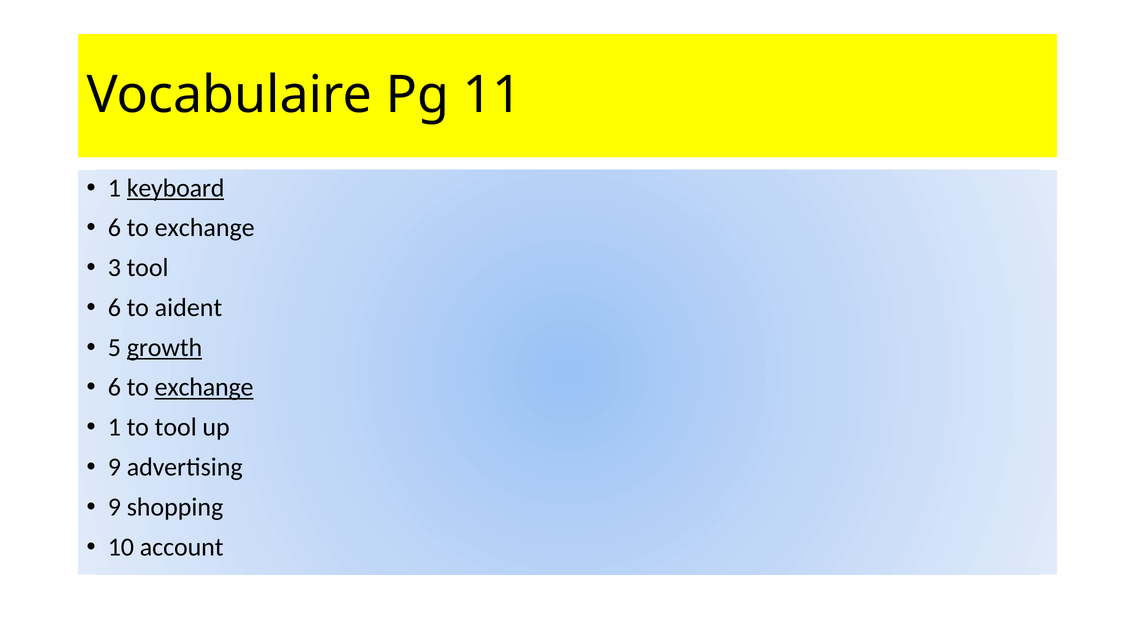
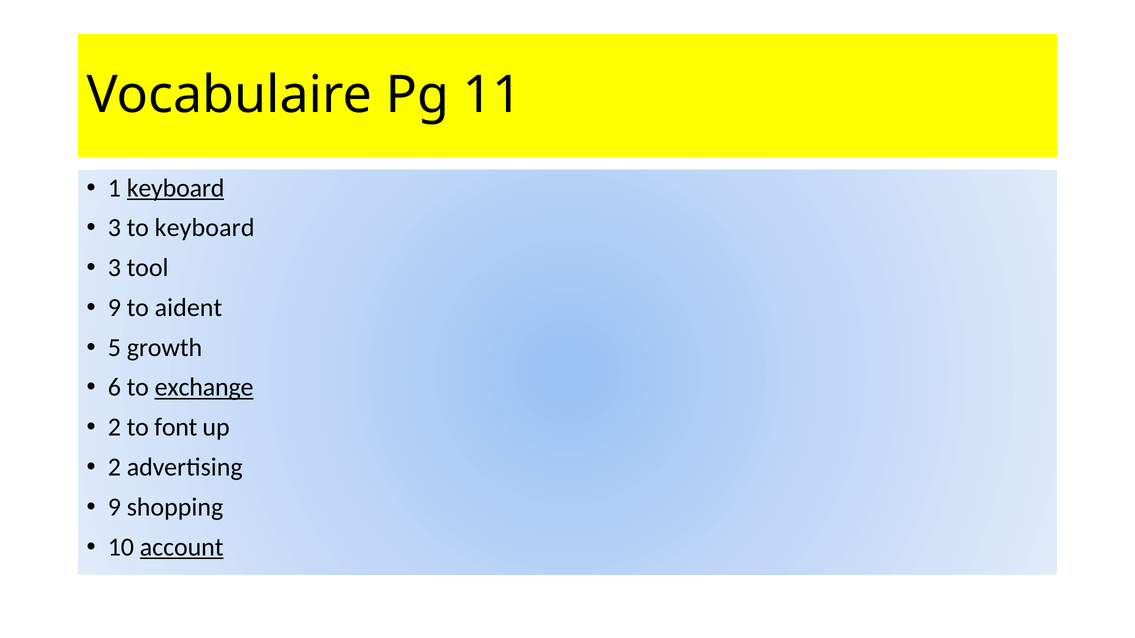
6 at (114, 228): 6 -> 3
exchange at (205, 228): exchange -> keyboard
6 at (114, 308): 6 -> 9
growth underline: present -> none
1 at (114, 428): 1 -> 2
to tool: tool -> font
9 at (114, 467): 9 -> 2
account underline: none -> present
